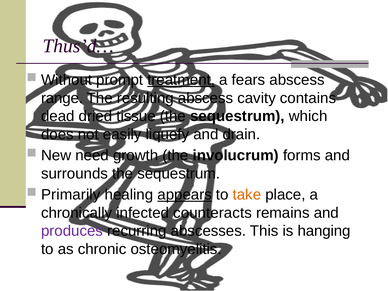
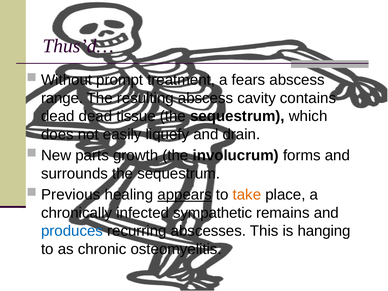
treatment underline: present -> none
dead dried: dried -> dead
need: need -> parts
Primarily: Primarily -> Previous
counteracts: counteracts -> sympathetic
produces colour: purple -> blue
